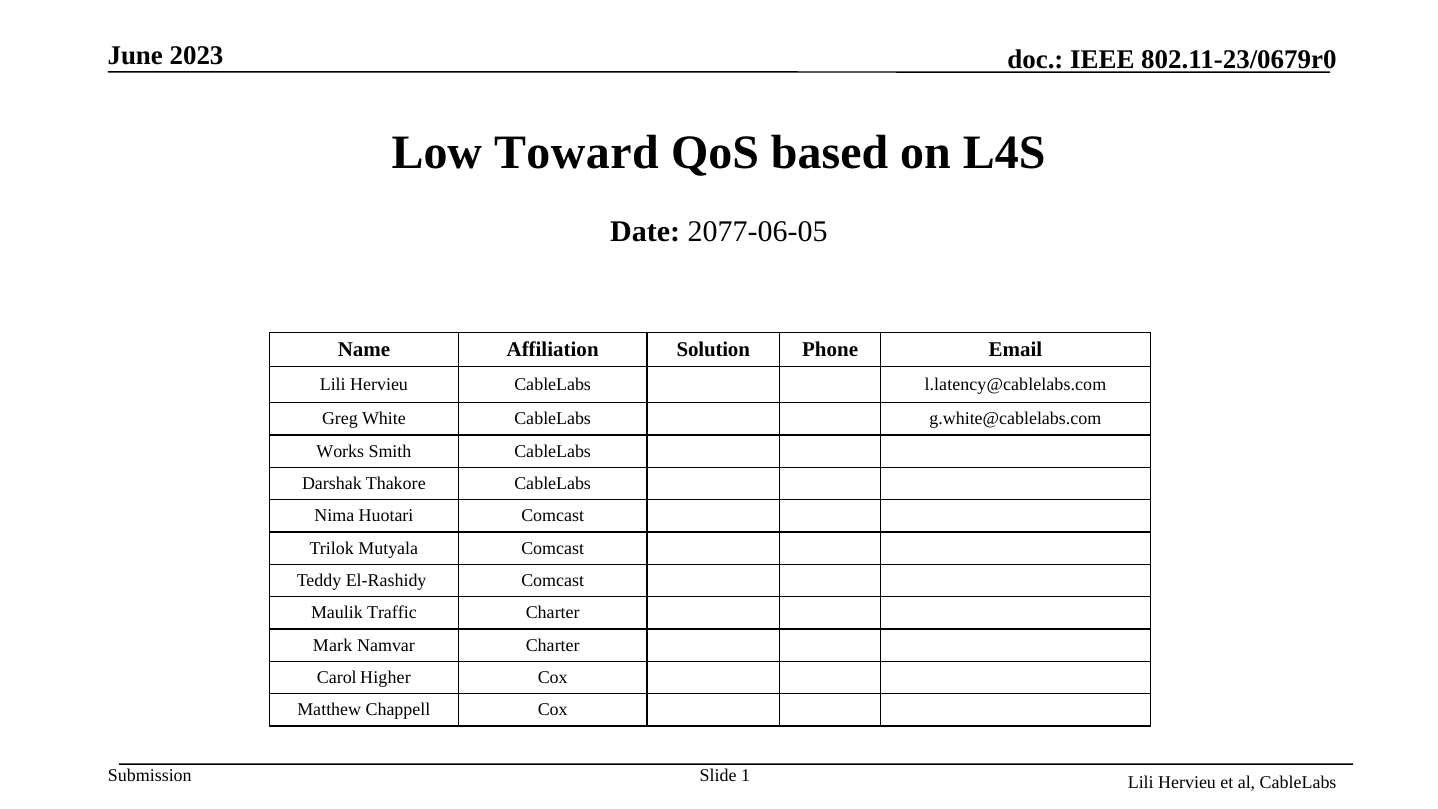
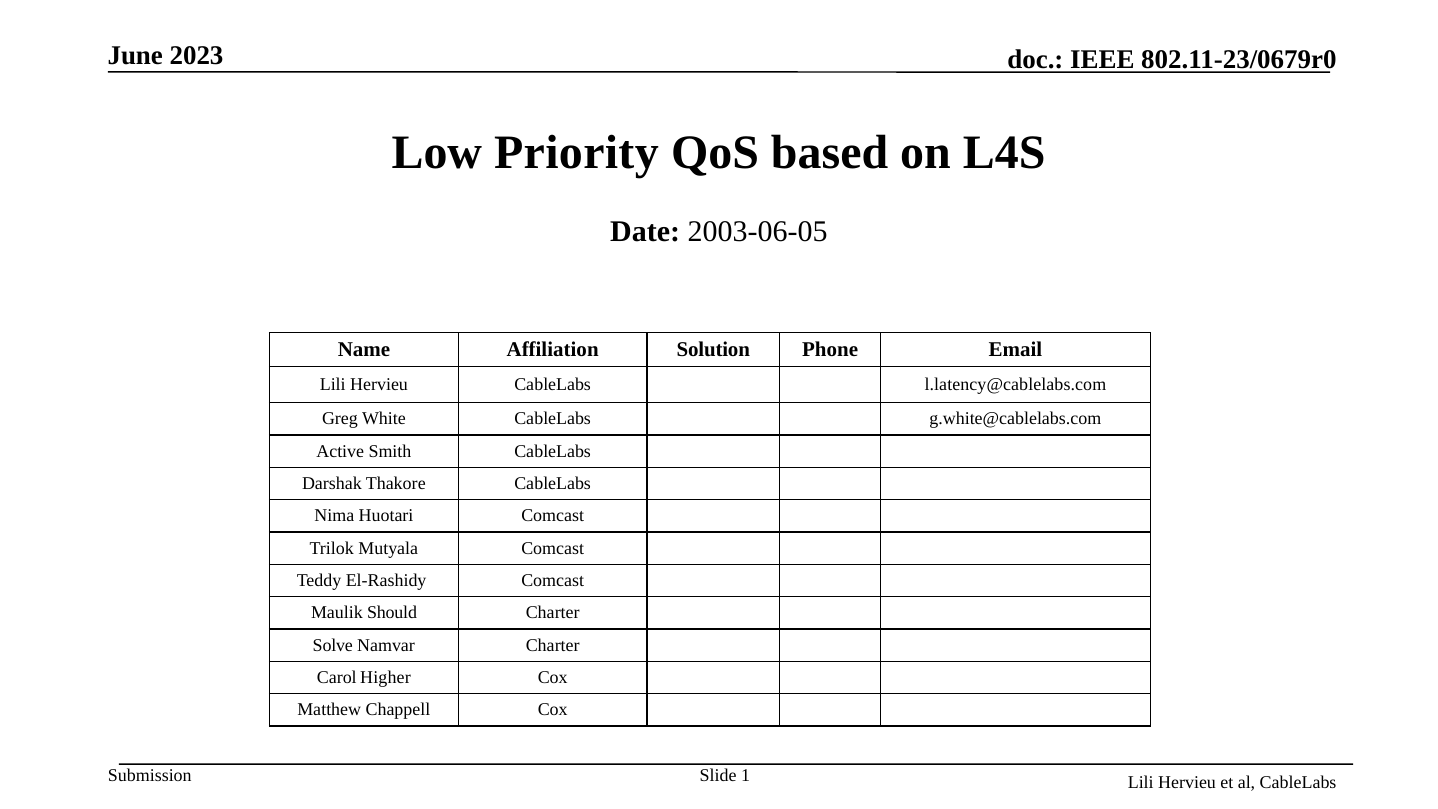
Toward: Toward -> Priority
2077-06-05: 2077-06-05 -> 2003-06-05
Works: Works -> Active
Traffic: Traffic -> Should
Mark: Mark -> Solve
